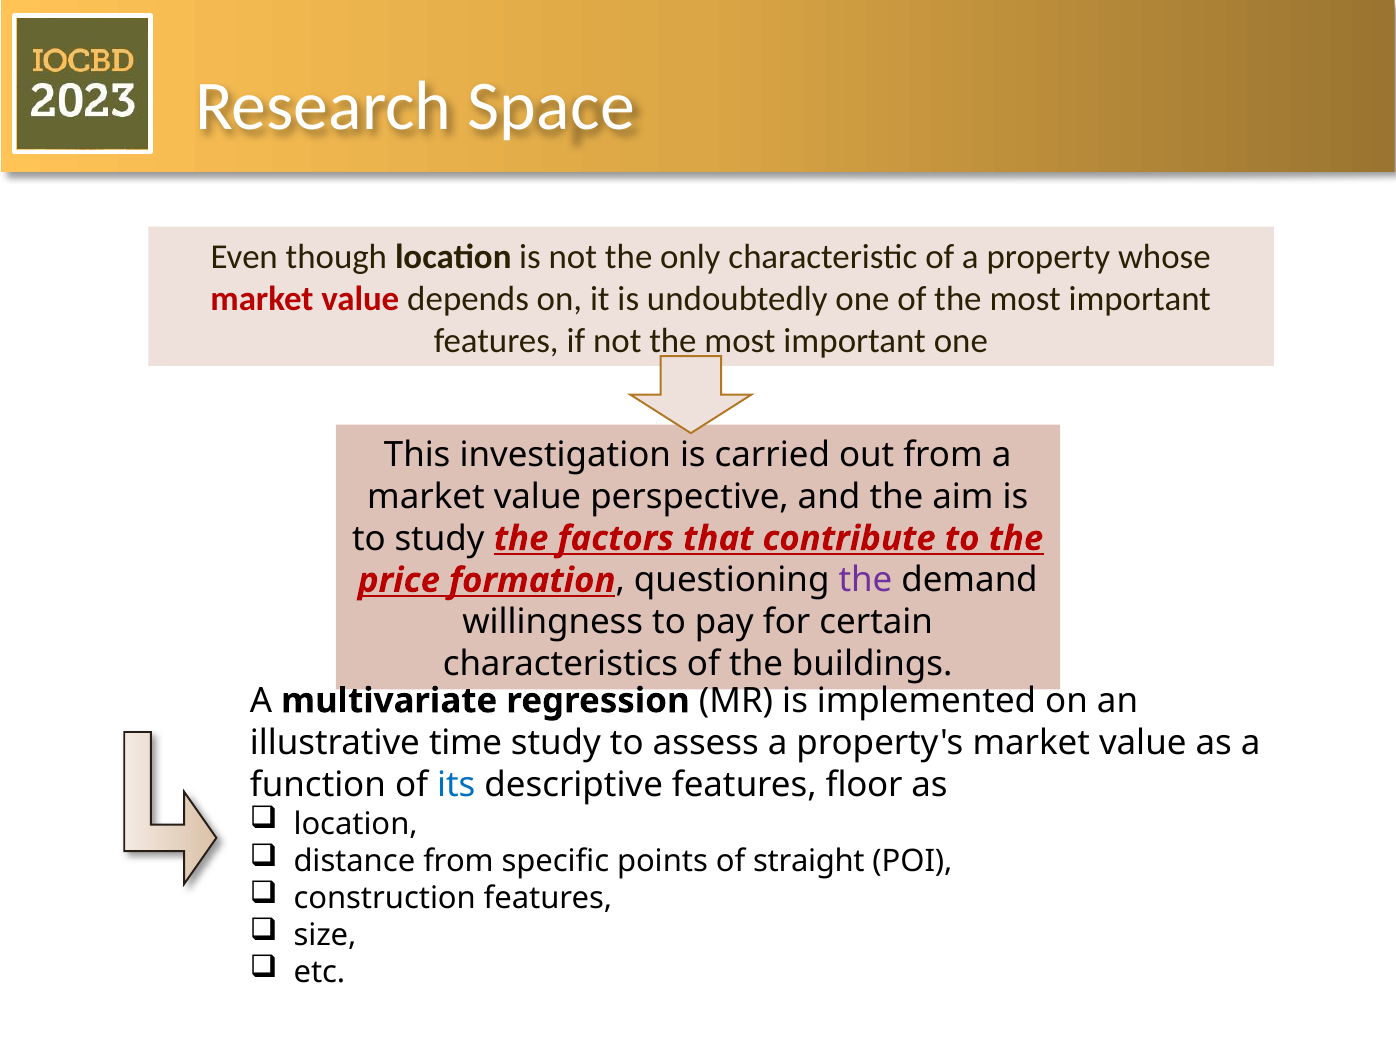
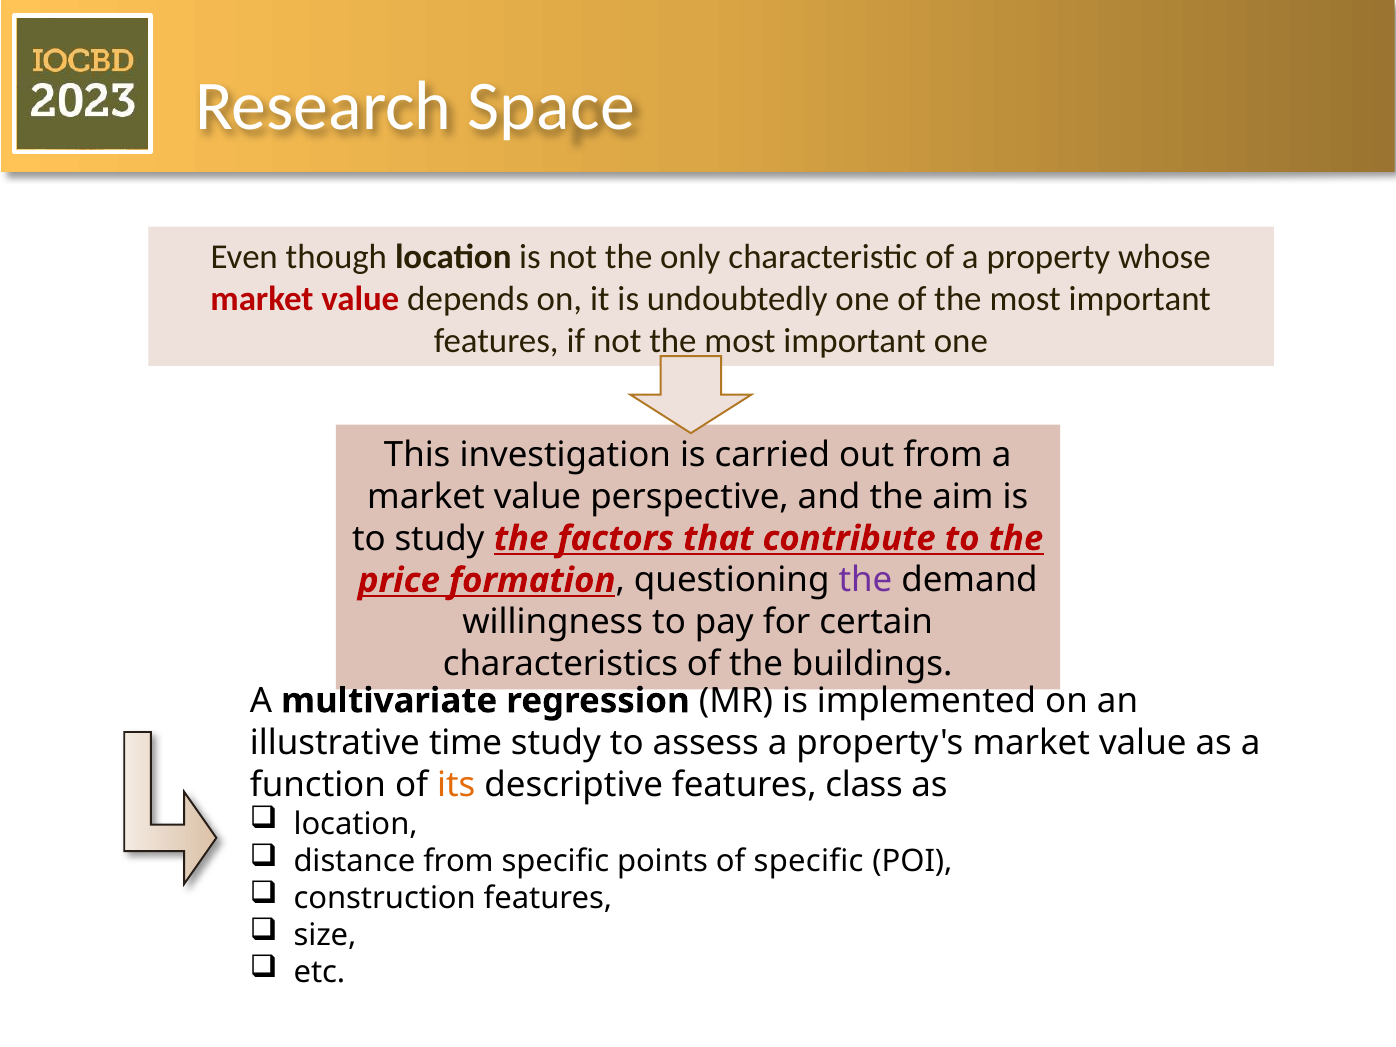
its colour: blue -> orange
floor: floor -> class
of straight: straight -> specific
